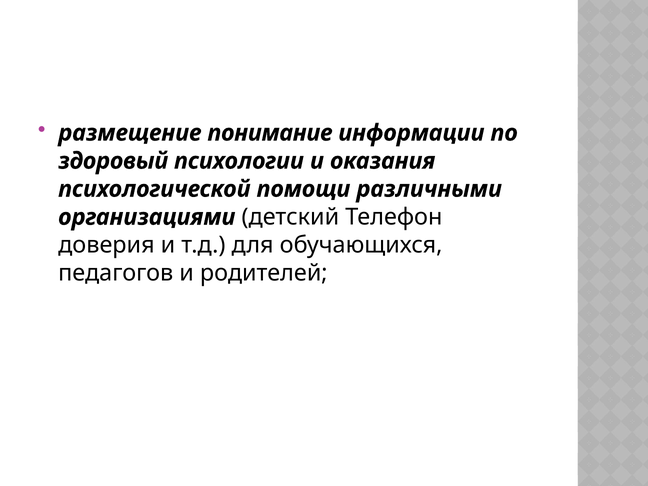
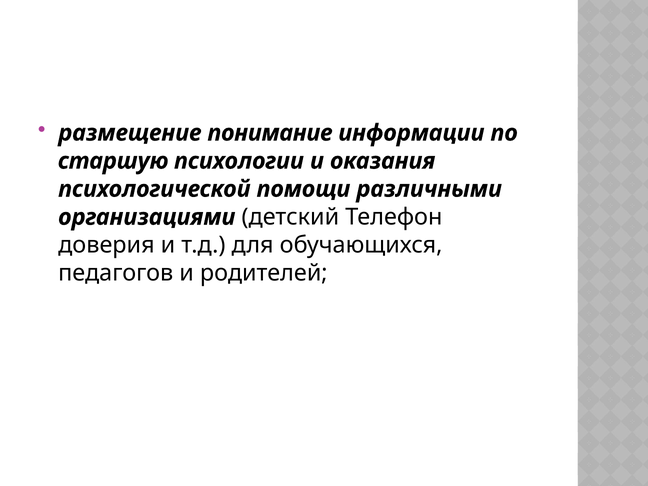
здоровый: здоровый -> старшую
